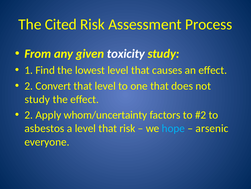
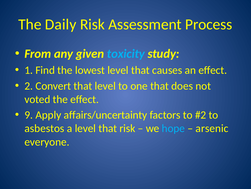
Cited: Cited -> Daily
toxicity colour: white -> light blue
study at (37, 99): study -> voted
2 at (29, 115): 2 -> 9
whom/uncertainty: whom/uncertainty -> affairs/uncertainty
